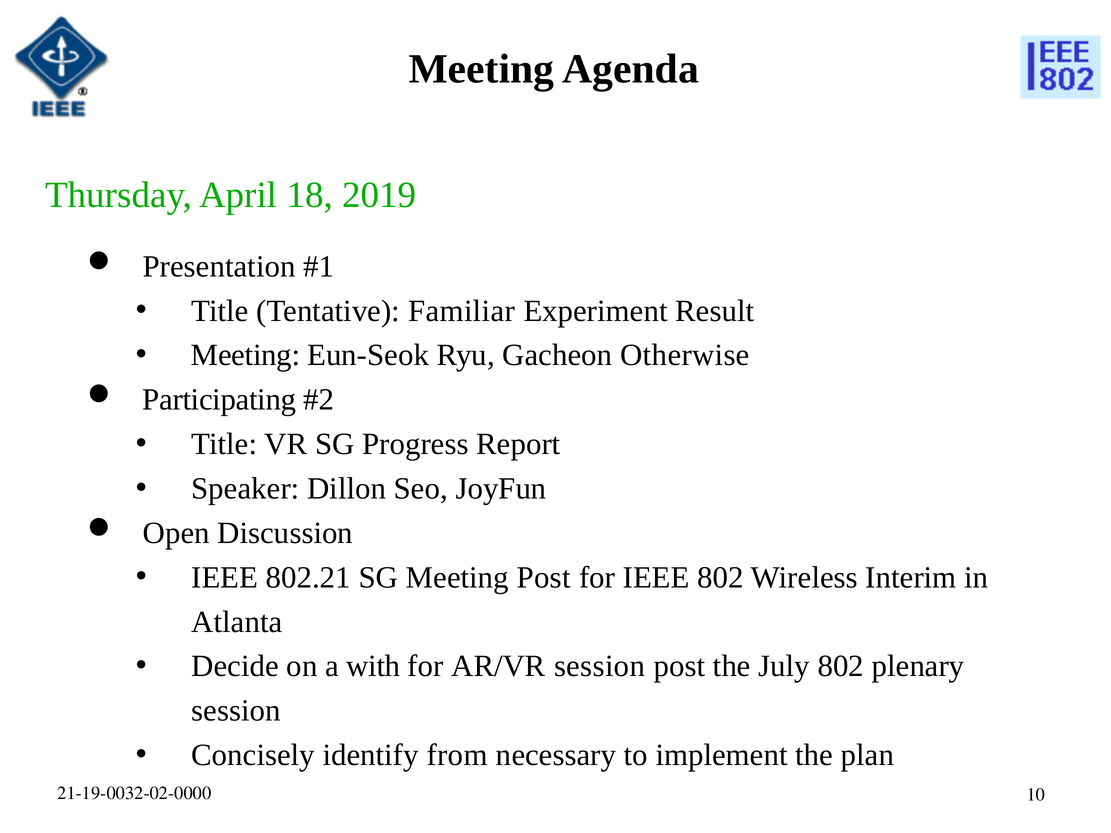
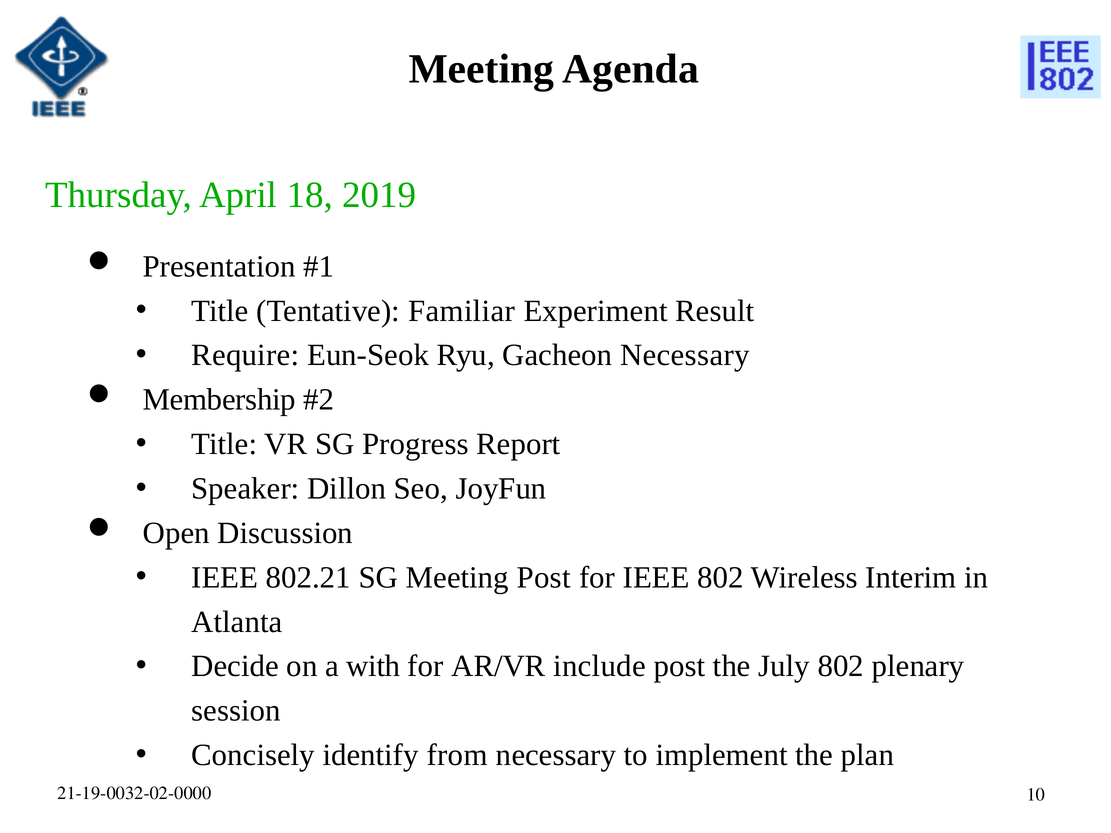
Meeting at (246, 355): Meeting -> Require
Gacheon Otherwise: Otherwise -> Necessary
Participating: Participating -> Membership
AR/VR session: session -> include
